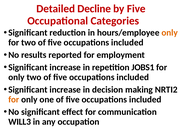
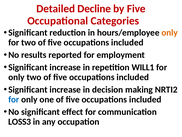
JOBS1: JOBS1 -> WILL1
for at (14, 99) colour: orange -> blue
WILL3: WILL3 -> LOSS3
